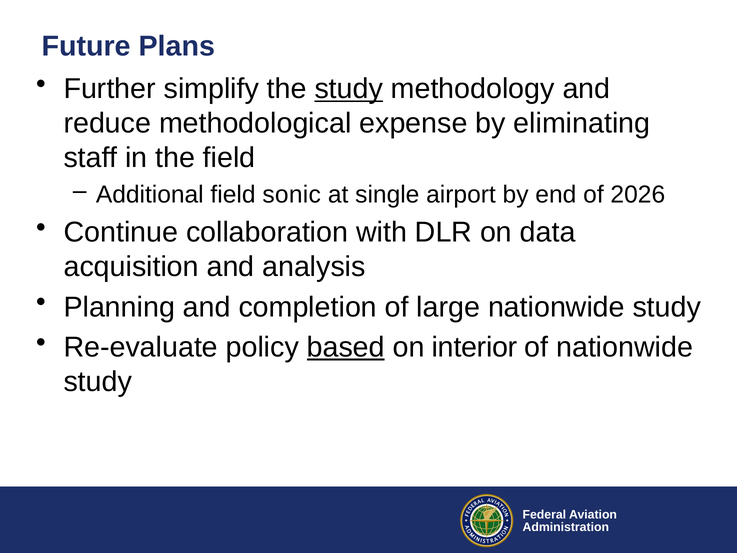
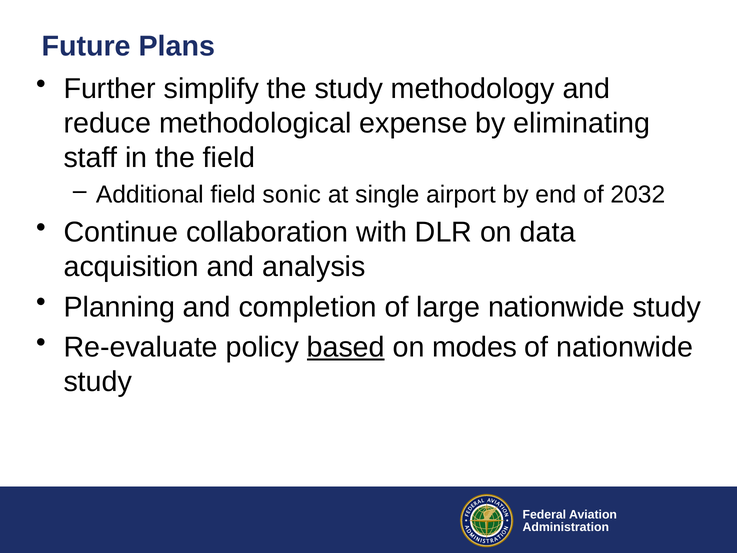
study at (349, 89) underline: present -> none
2026: 2026 -> 2032
interior: interior -> modes
